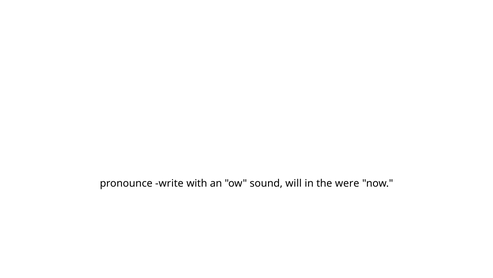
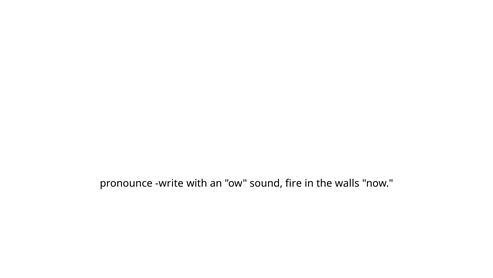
will: will -> fire
were: were -> walls
